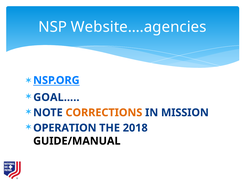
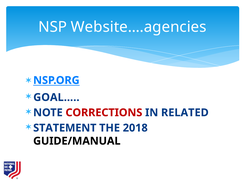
CORRECTIONS colour: orange -> red
MISSION: MISSION -> RELATED
OPERATION: OPERATION -> STATEMENT
